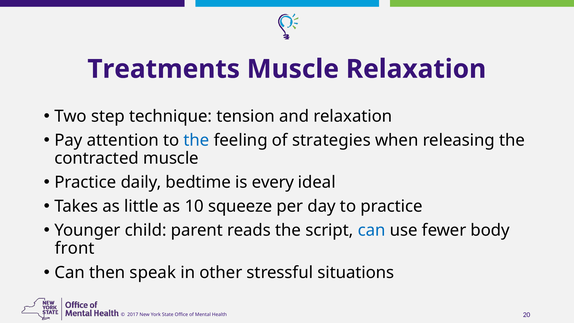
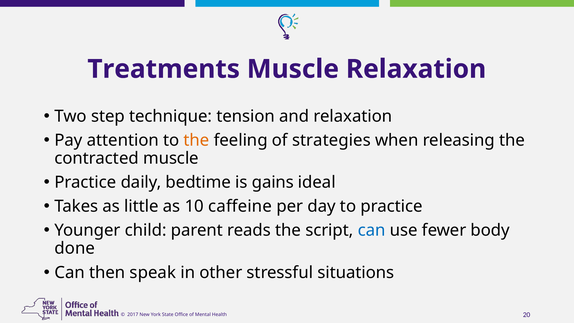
the at (197, 140) colour: blue -> orange
every: every -> gains
squeeze: squeeze -> caffeine
front: front -> done
